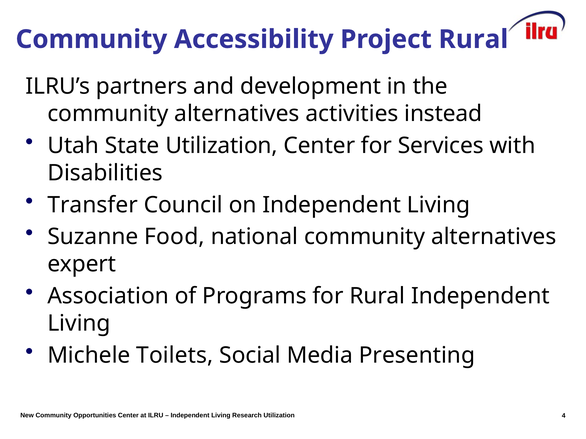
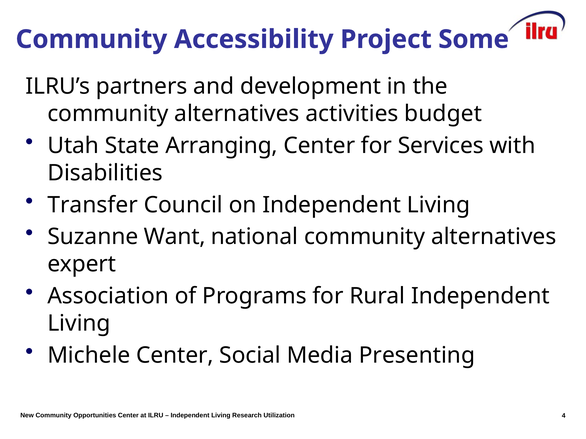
Project Rural: Rural -> Some
instead: instead -> budget
State Utilization: Utilization -> Arranging
Food: Food -> Want
Michele Toilets: Toilets -> Center
